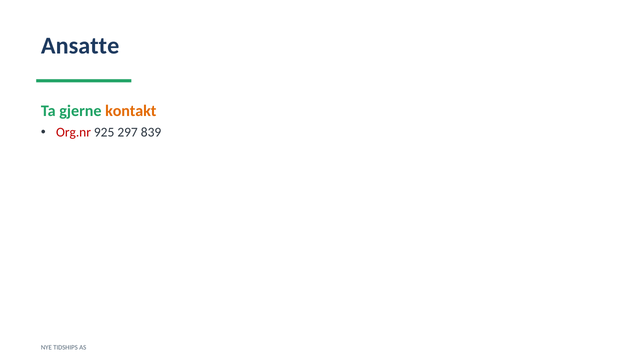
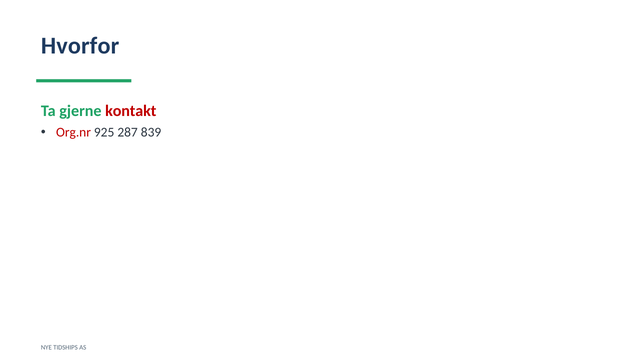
Ansatte: Ansatte -> Hvorfor
kontakt colour: orange -> red
297: 297 -> 287
